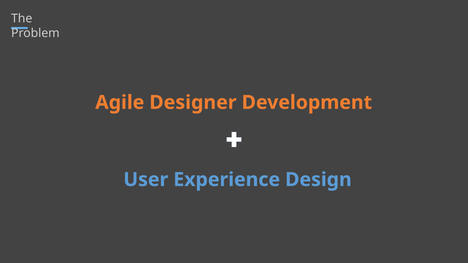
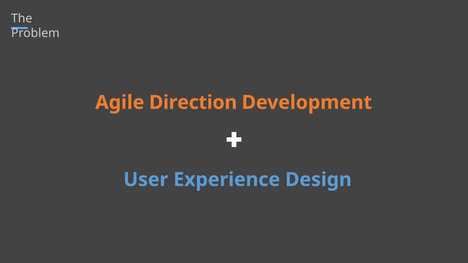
Designer: Designer -> Direction
